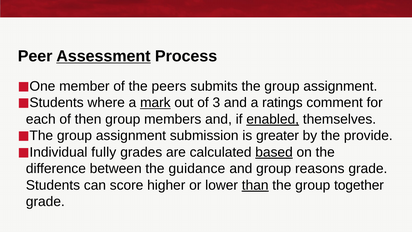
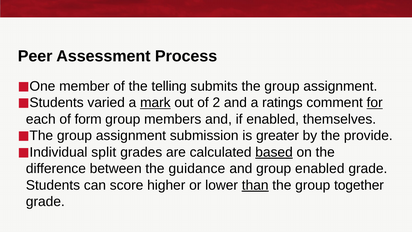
Assessment underline: present -> none
peers: peers -> telling
where: where -> varied
3: 3 -> 2
for underline: none -> present
then: then -> form
enabled at (273, 119) underline: present -> none
fully: fully -> split
group reasons: reasons -> enabled
